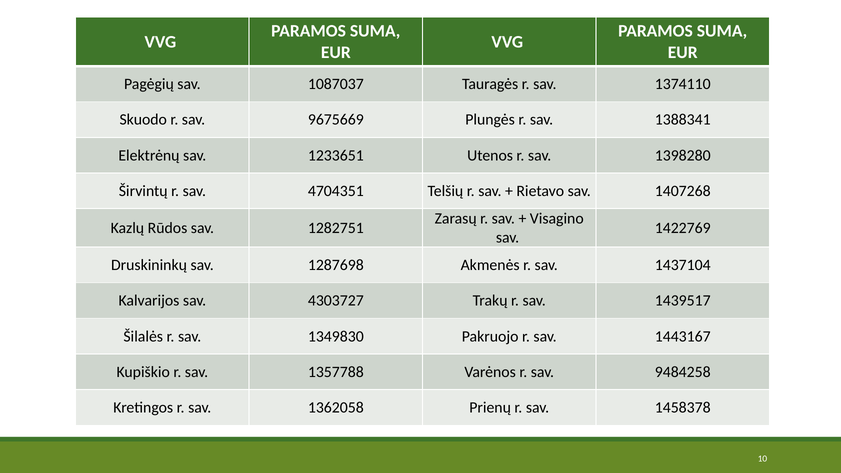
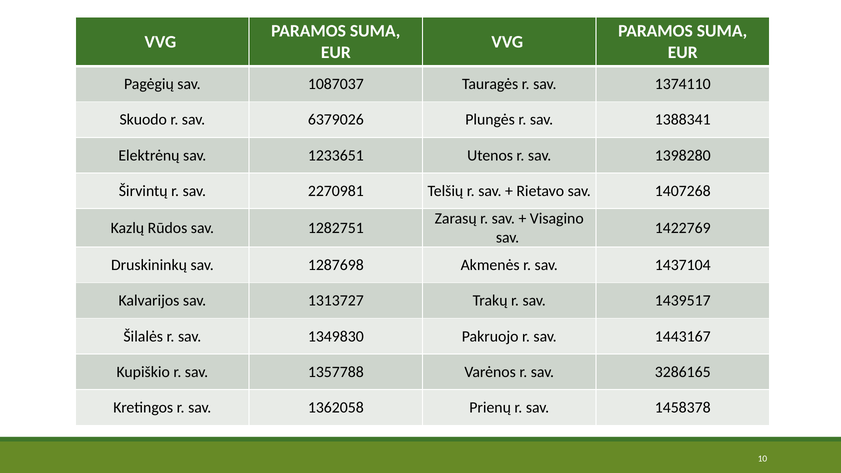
9675669: 9675669 -> 6379026
4704351: 4704351 -> 2270981
4303727: 4303727 -> 1313727
9484258: 9484258 -> 3286165
